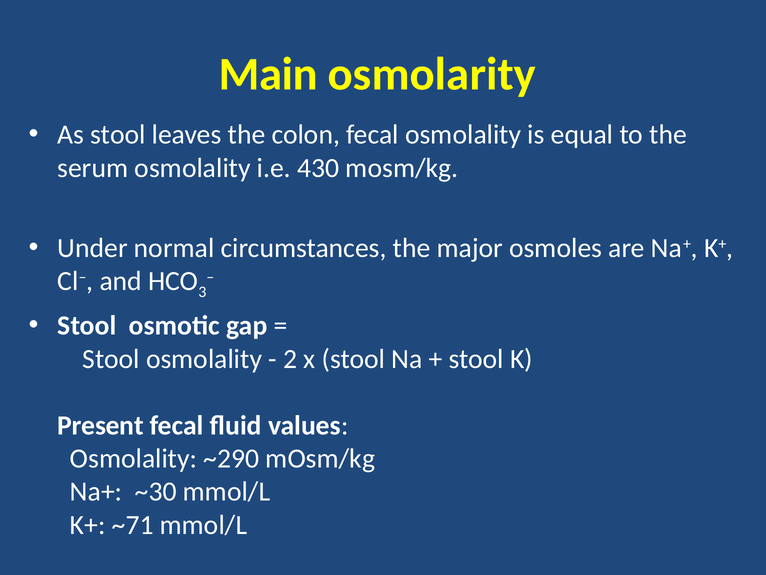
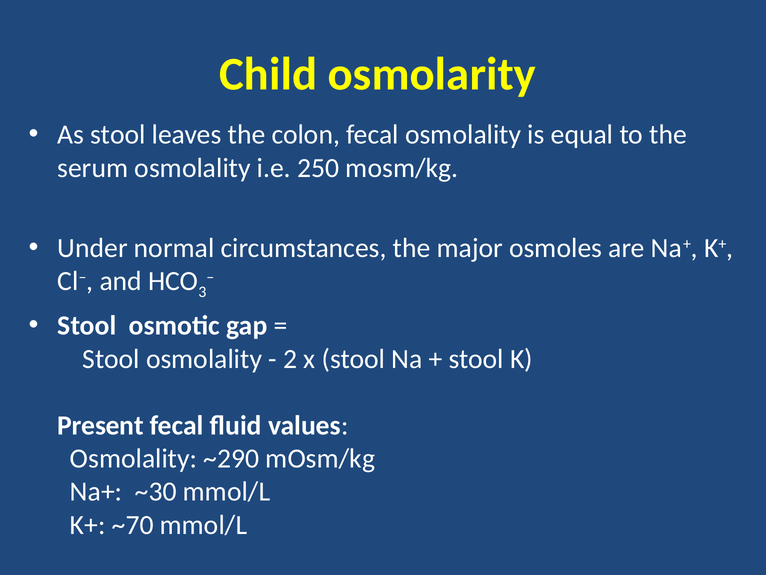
Main: Main -> Child
430: 430 -> 250
~71: ~71 -> ~70
